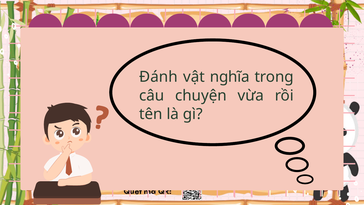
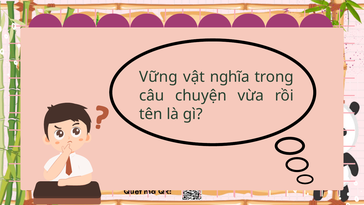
Đánh: Đánh -> Vững
